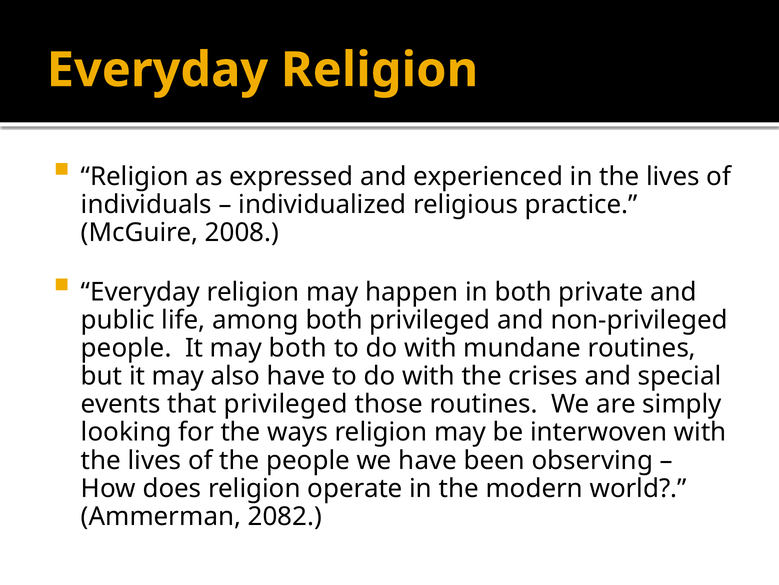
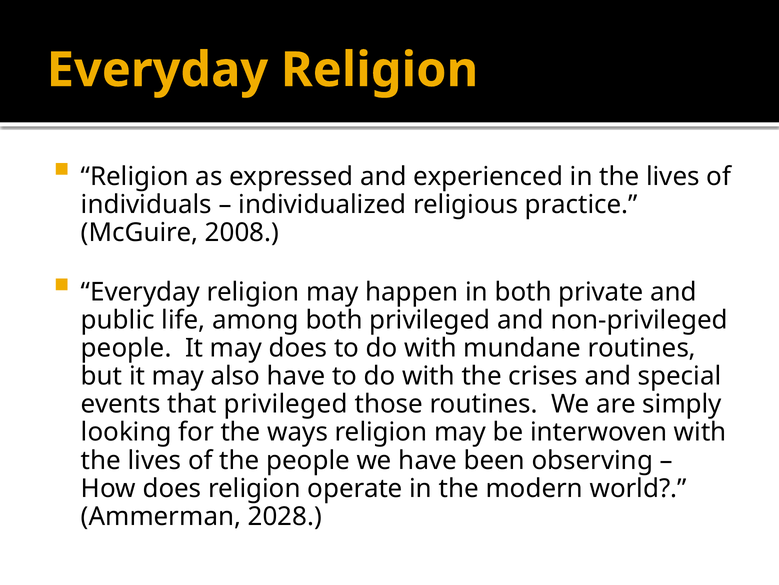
may both: both -> does
2082: 2082 -> 2028
